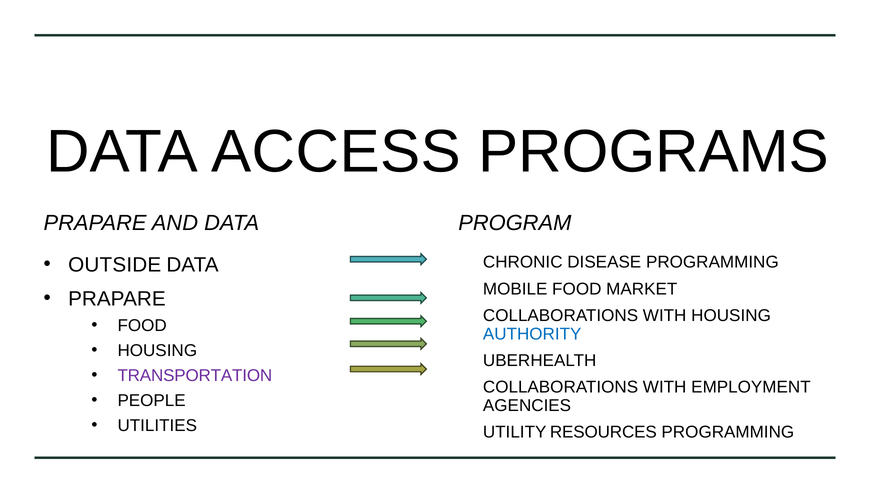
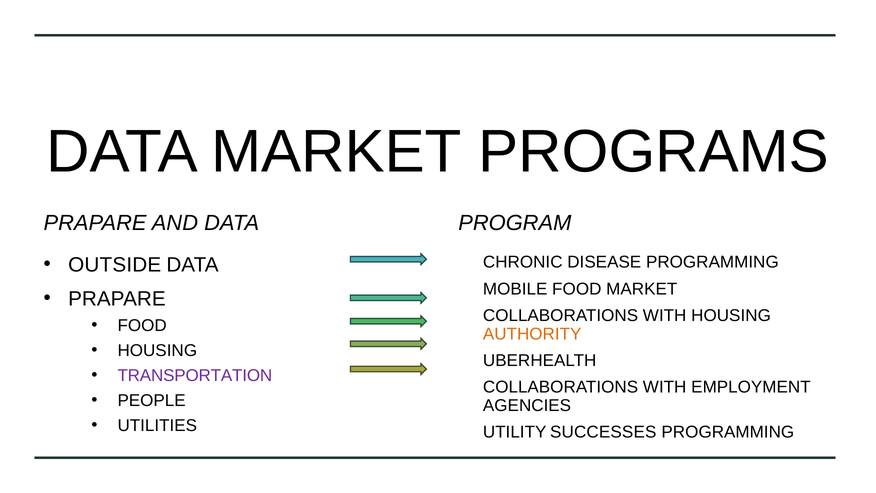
DATA ACCESS: ACCESS -> MARKET
AUTHORITY colour: blue -> orange
RESOURCES: RESOURCES -> SUCCESSES
